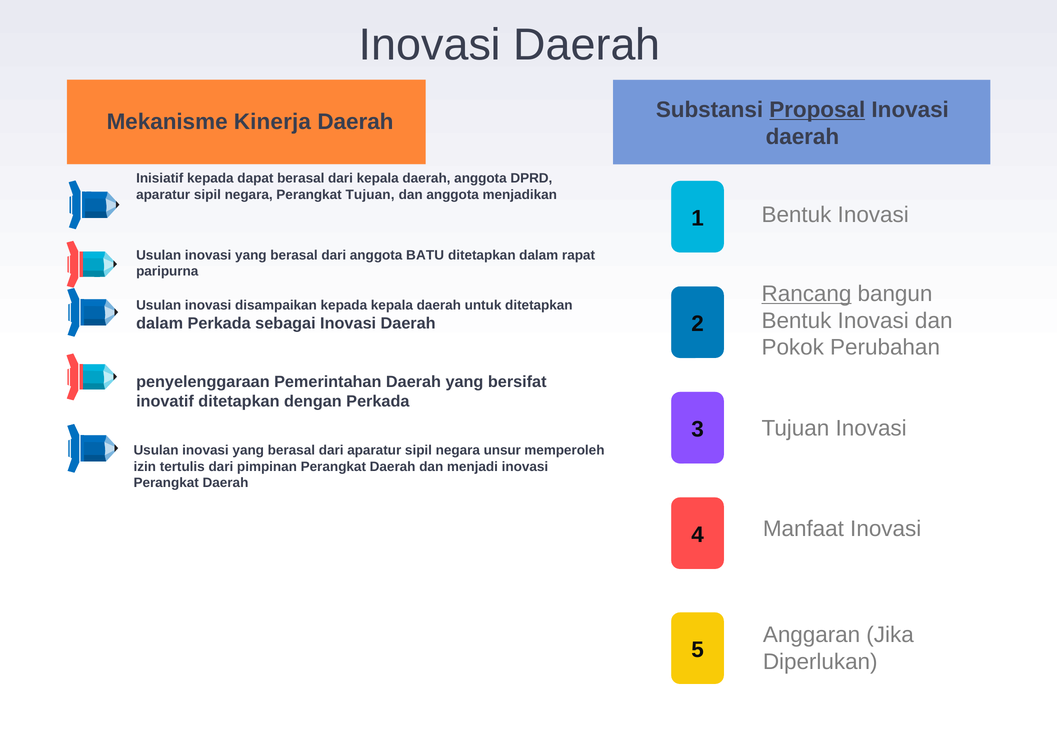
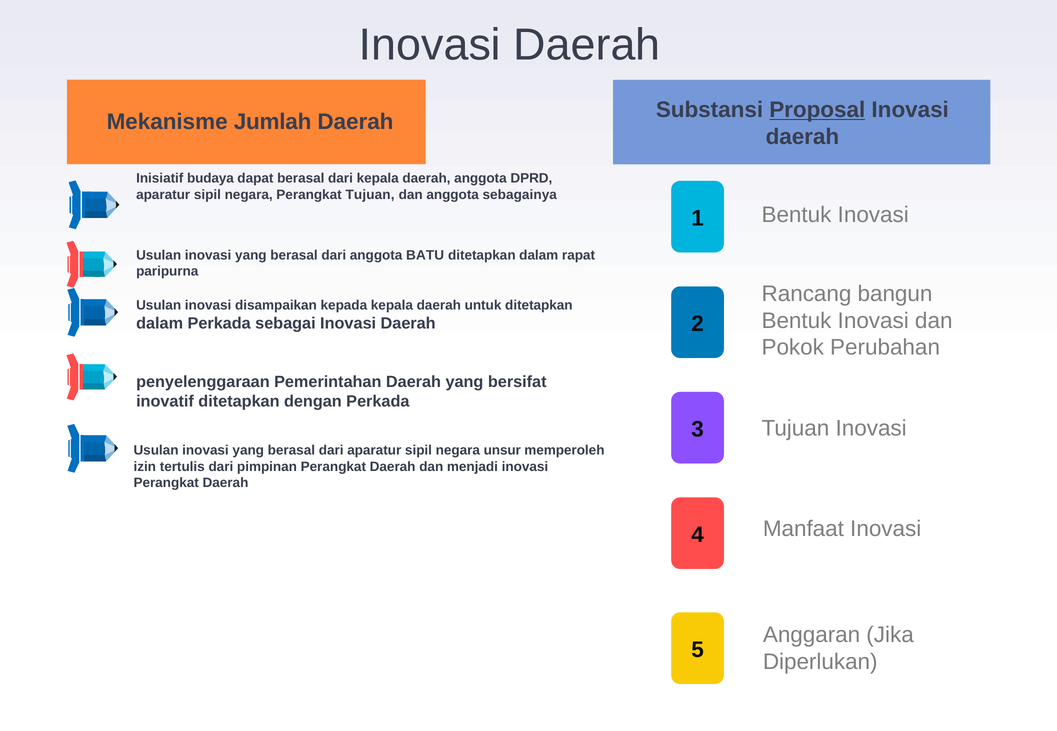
Kinerja: Kinerja -> Jumlah
Inisiatif kepada: kepada -> budaya
menjadikan: menjadikan -> sebagainya
Rancang underline: present -> none
